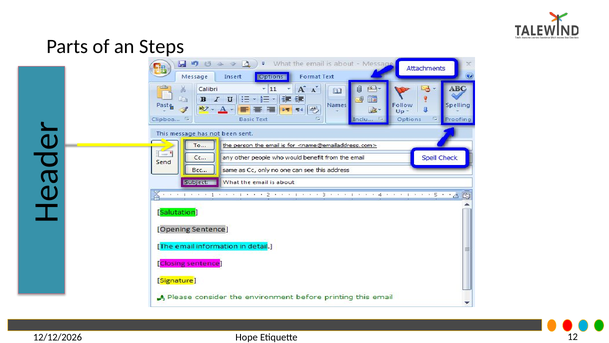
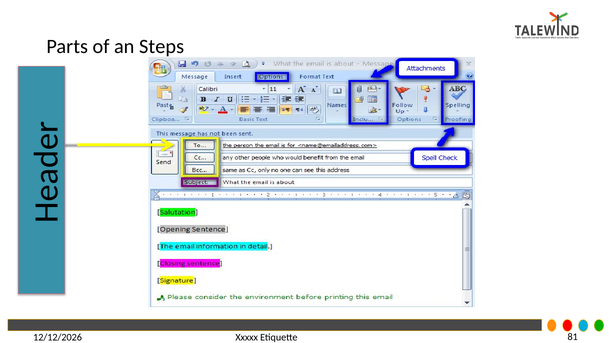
Hope: Hope -> Xxxxx
12: 12 -> 81
